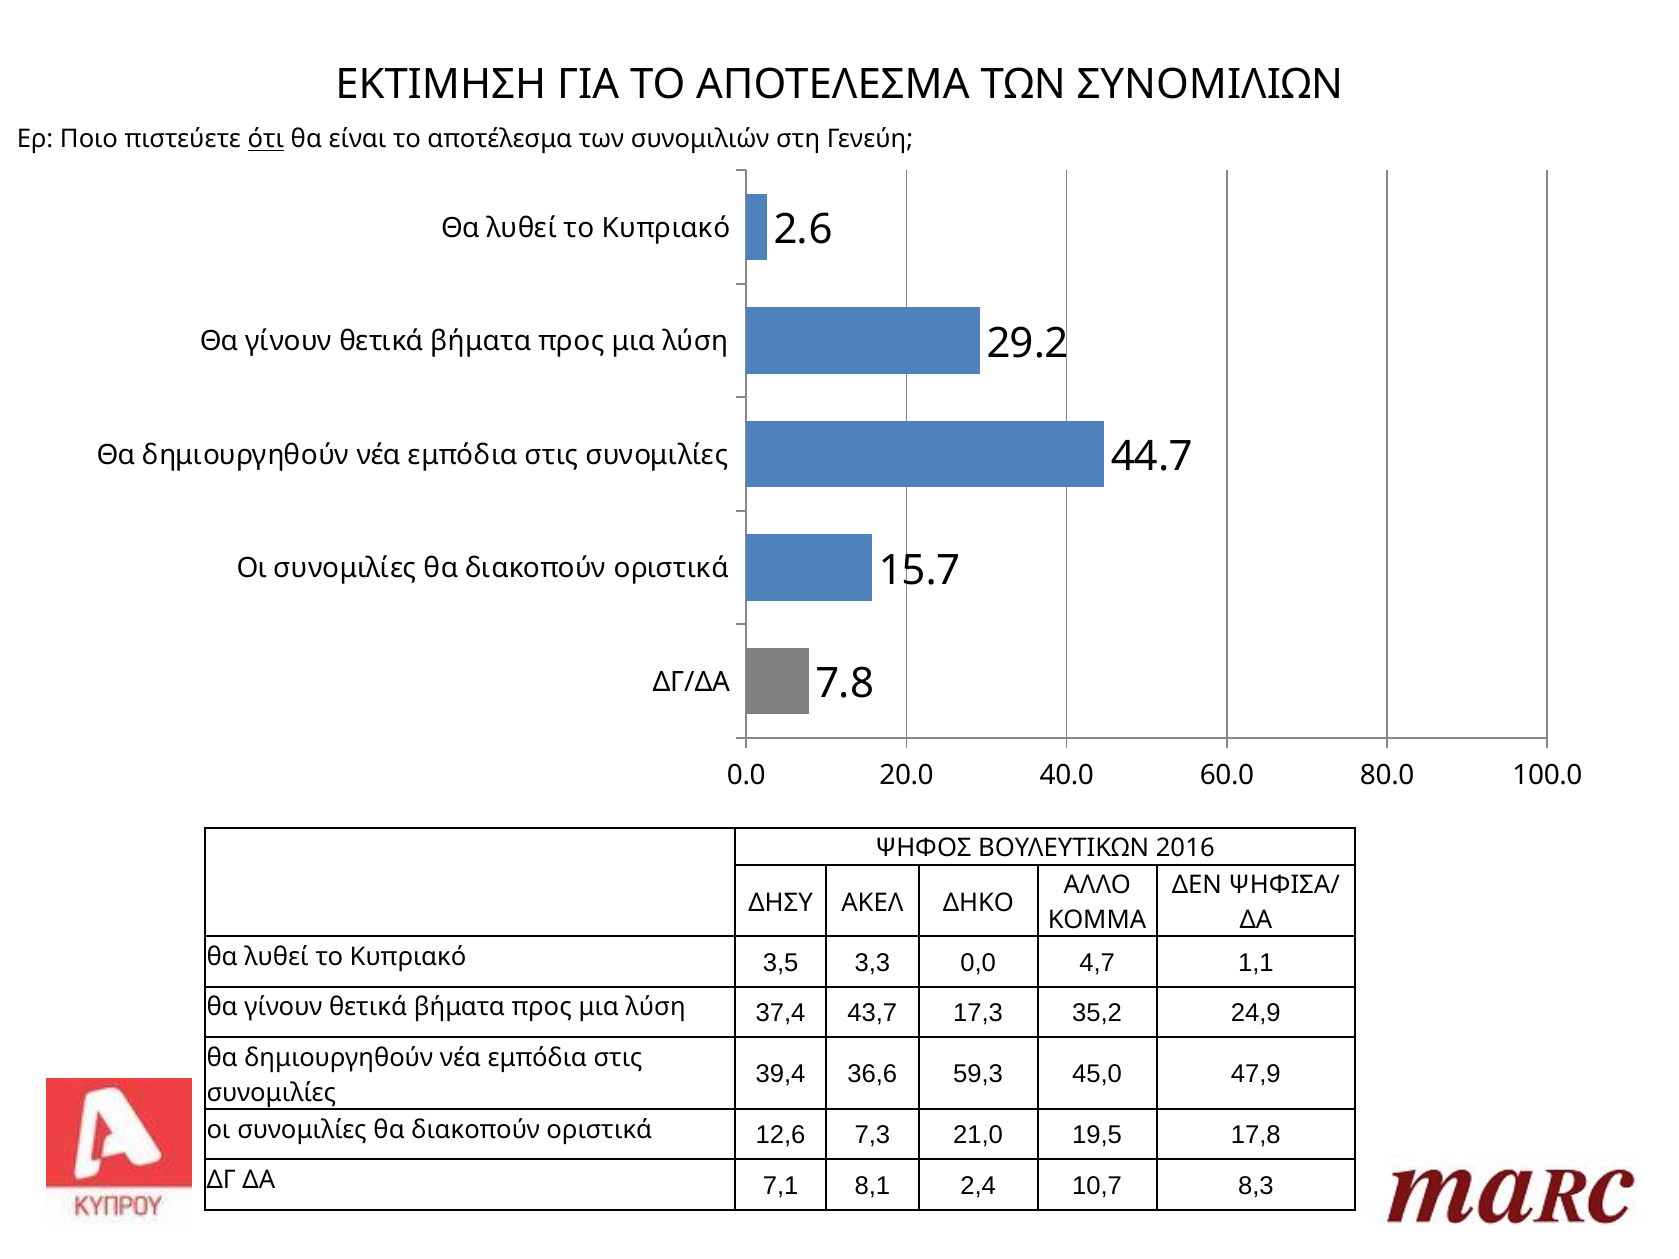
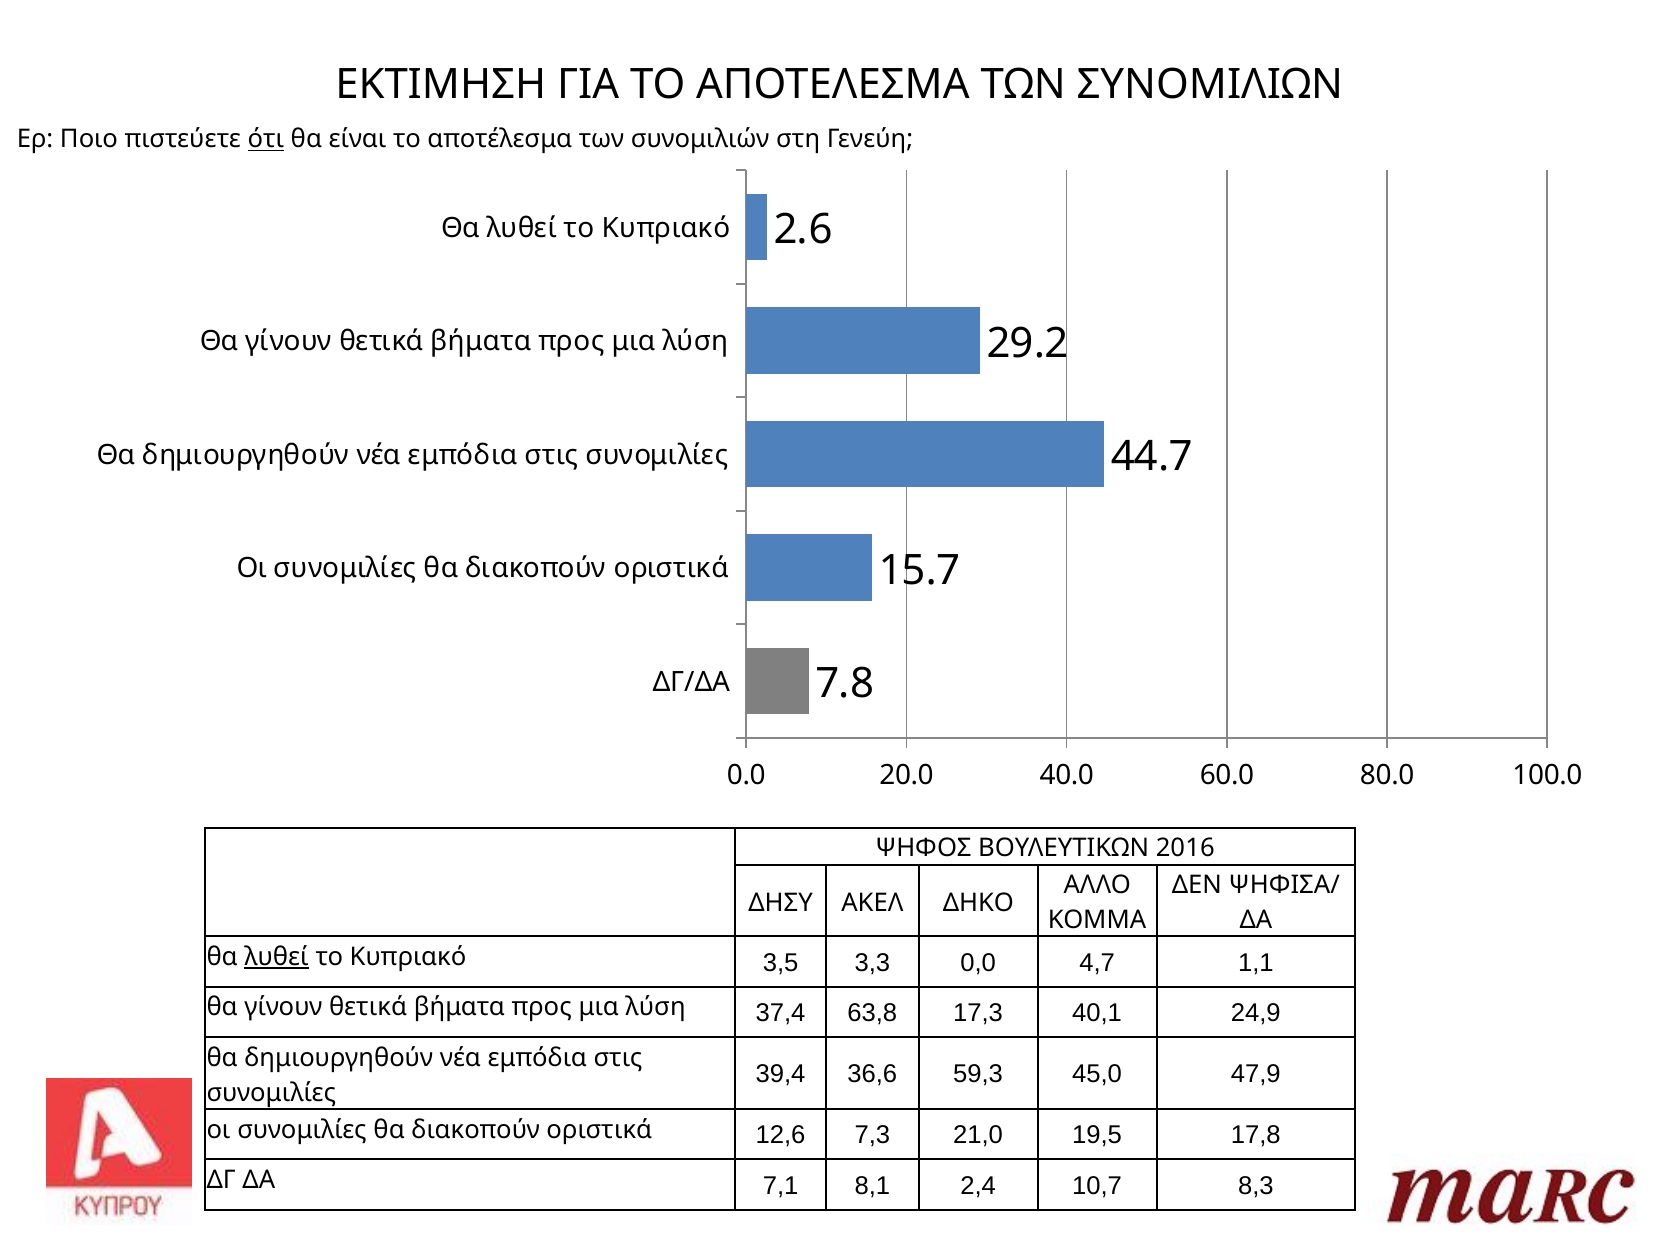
λυθεί at (277, 957) underline: none -> present
43,7: 43,7 -> 63,8
35,2: 35,2 -> 40,1
